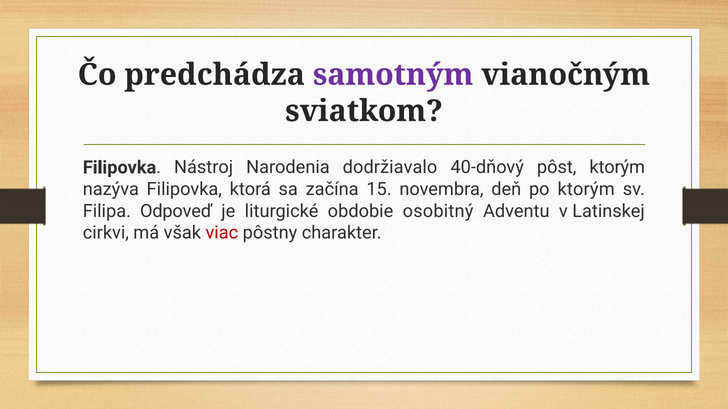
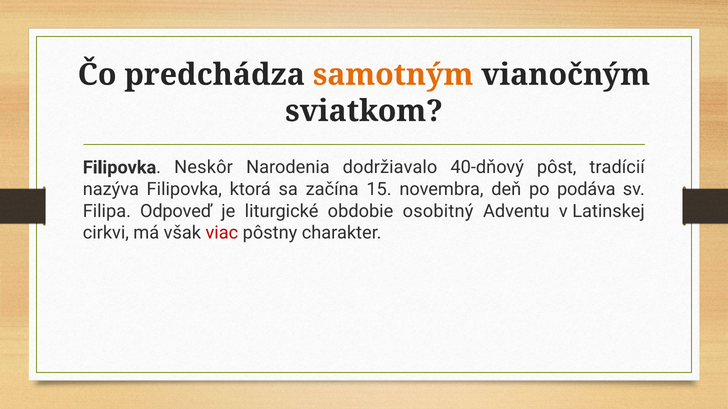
samotným colour: purple -> orange
Nástroj: Nástroj -> Neskôr
pôst ktorým: ktorým -> tradícií
po ktorým: ktorým -> podáva
